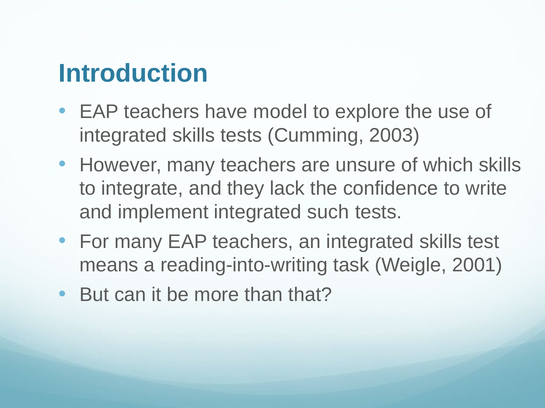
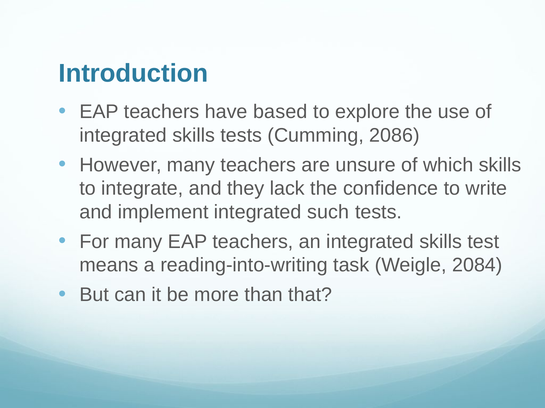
model: model -> based
2003: 2003 -> 2086
2001: 2001 -> 2084
